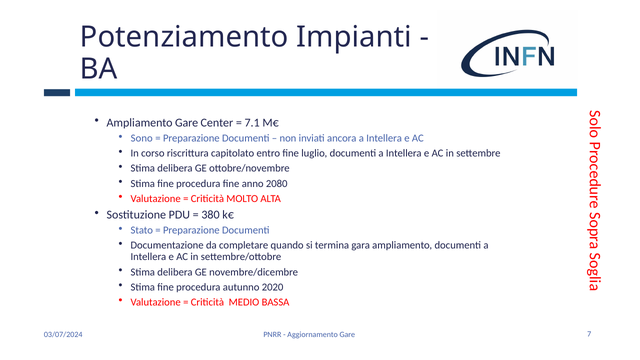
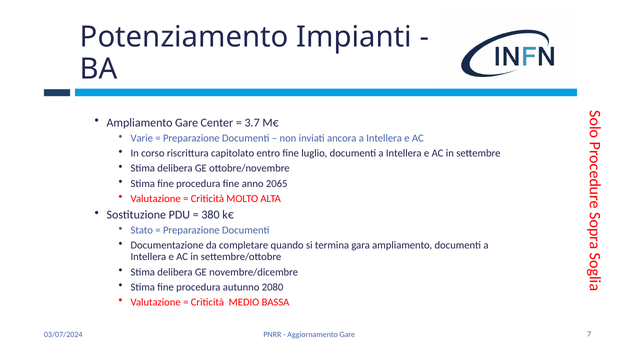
7.1: 7.1 -> 3.7
Sono: Sono -> Varie
2080: 2080 -> 2065
2020: 2020 -> 2080
